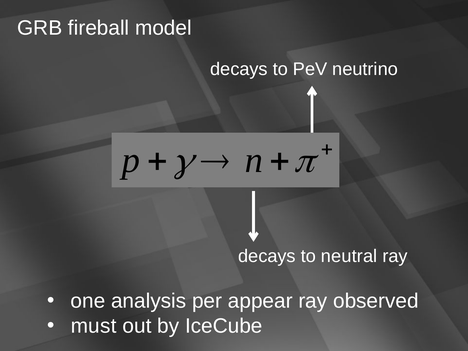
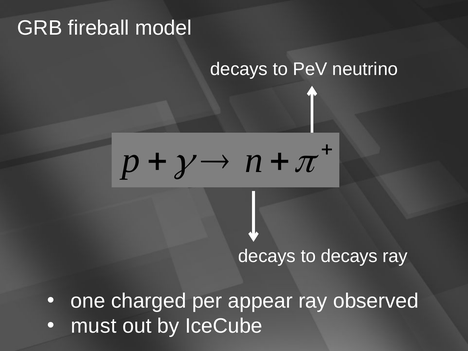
to neutral: neutral -> decays
analysis: analysis -> charged
